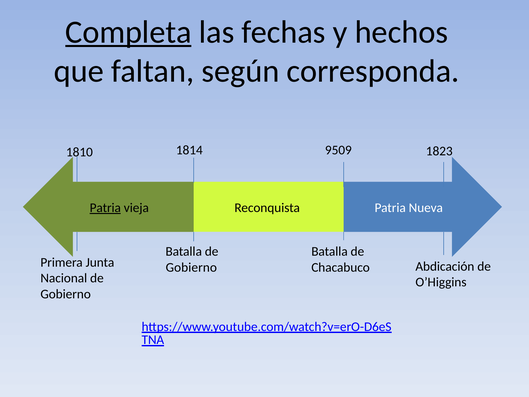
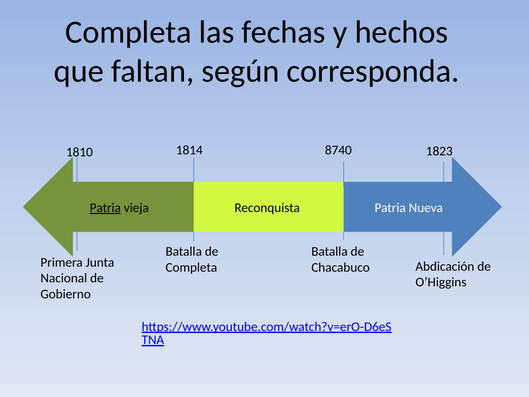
Completa at (128, 32) underline: present -> none
9509: 9509 -> 8740
Gobierno at (191, 267): Gobierno -> Completa
